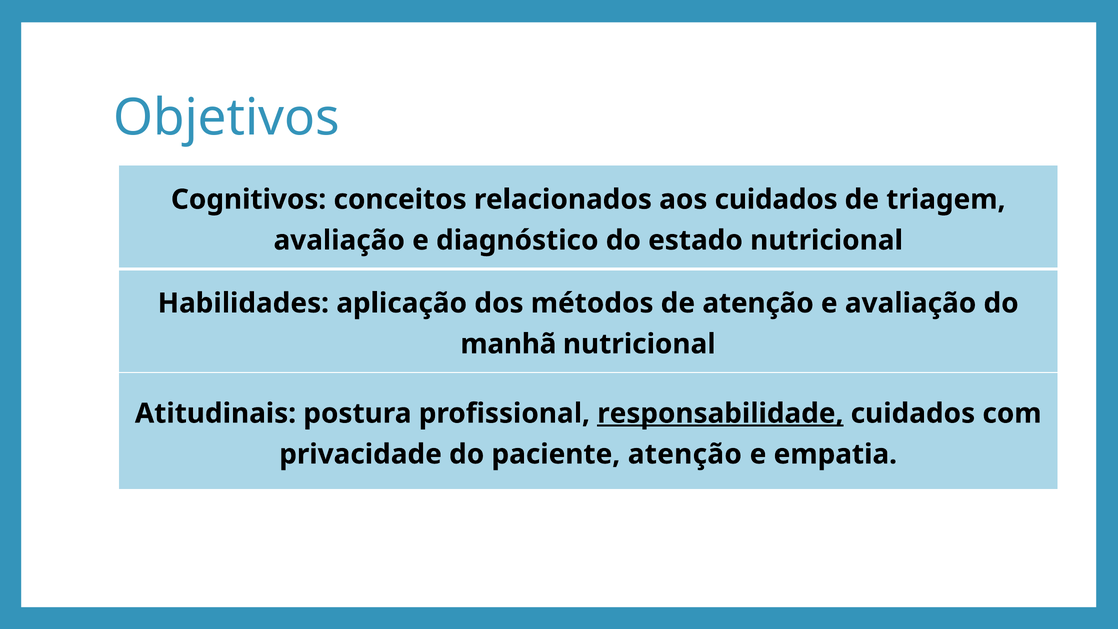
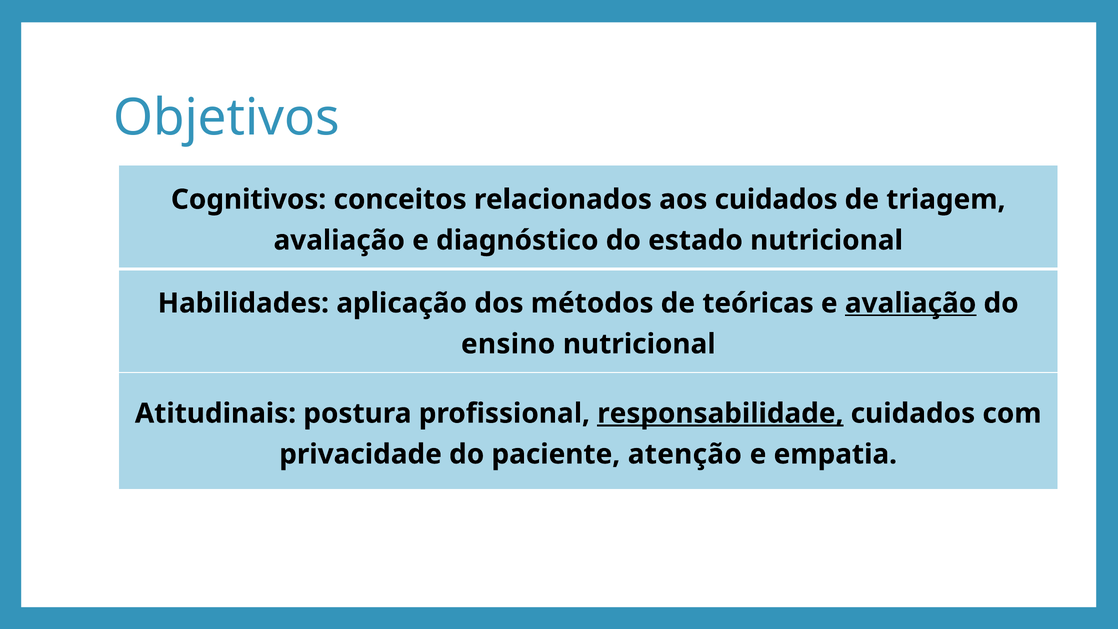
de atenção: atenção -> teóricas
avaliação at (911, 303) underline: none -> present
manhã: manhã -> ensino
